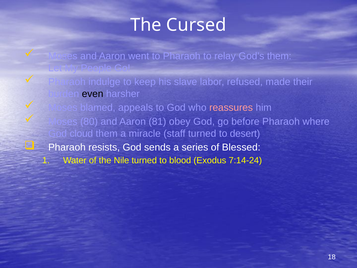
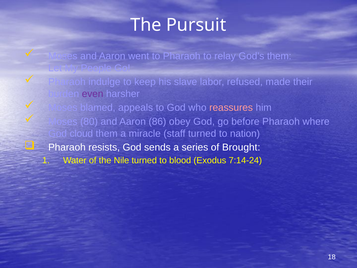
Cursed: Cursed -> Pursuit
even colour: black -> purple
81: 81 -> 86
desert: desert -> nation
Blessed: Blessed -> Brought
